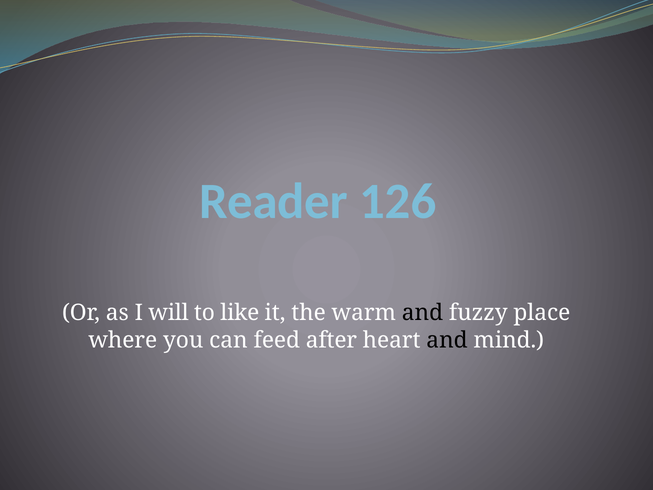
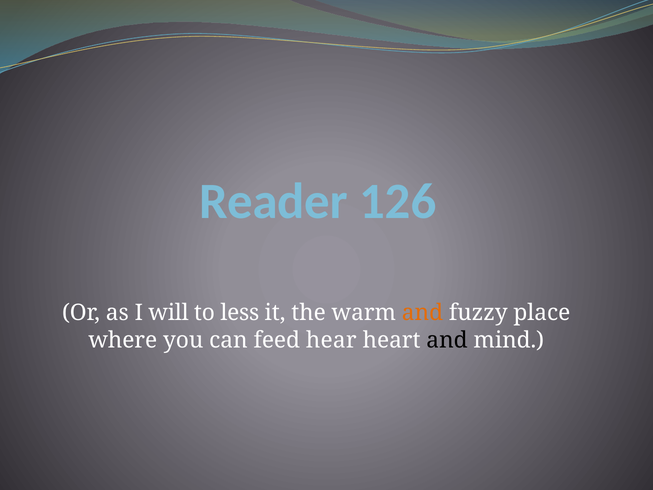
like: like -> less
and at (422, 313) colour: black -> orange
after: after -> hear
